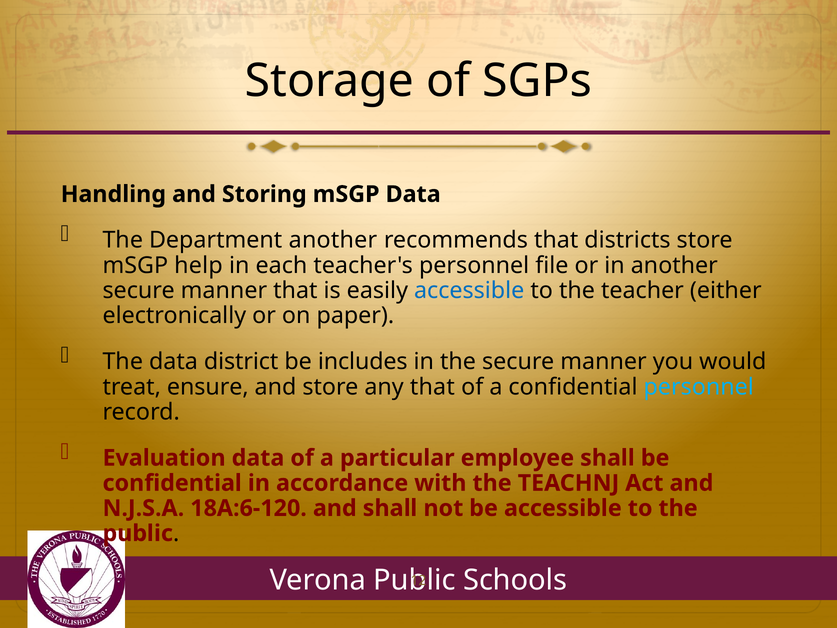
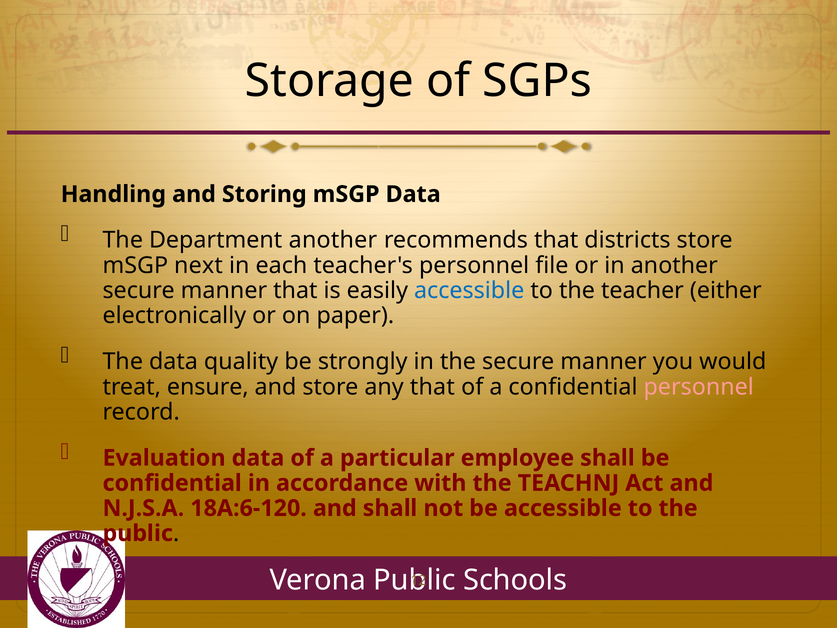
help: help -> next
district: district -> quality
includes: includes -> strongly
personnel at (699, 387) colour: light blue -> pink
